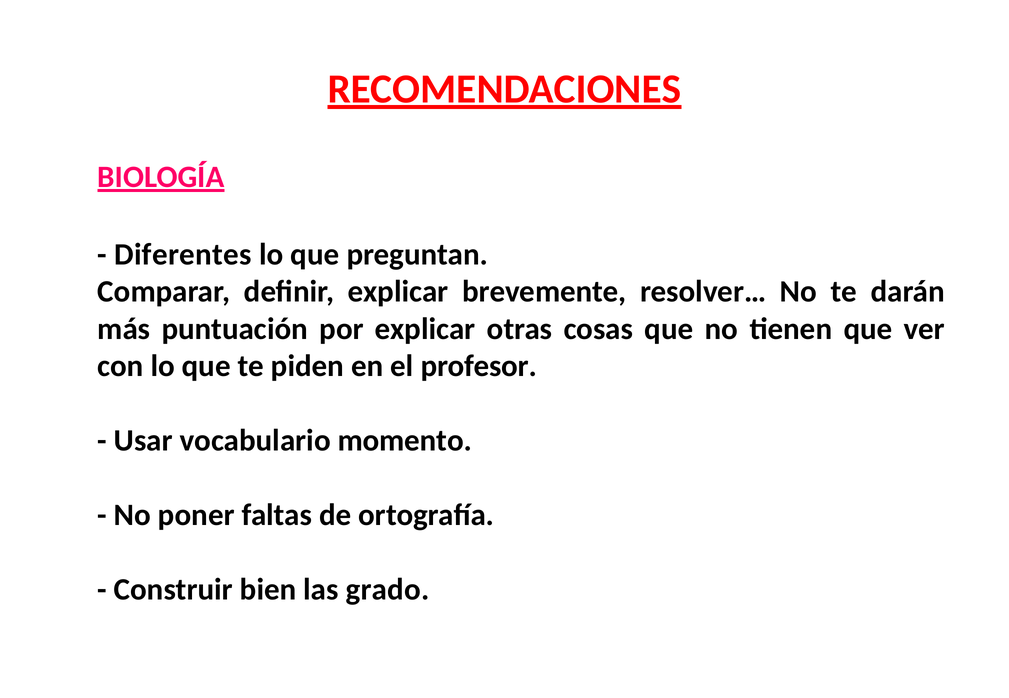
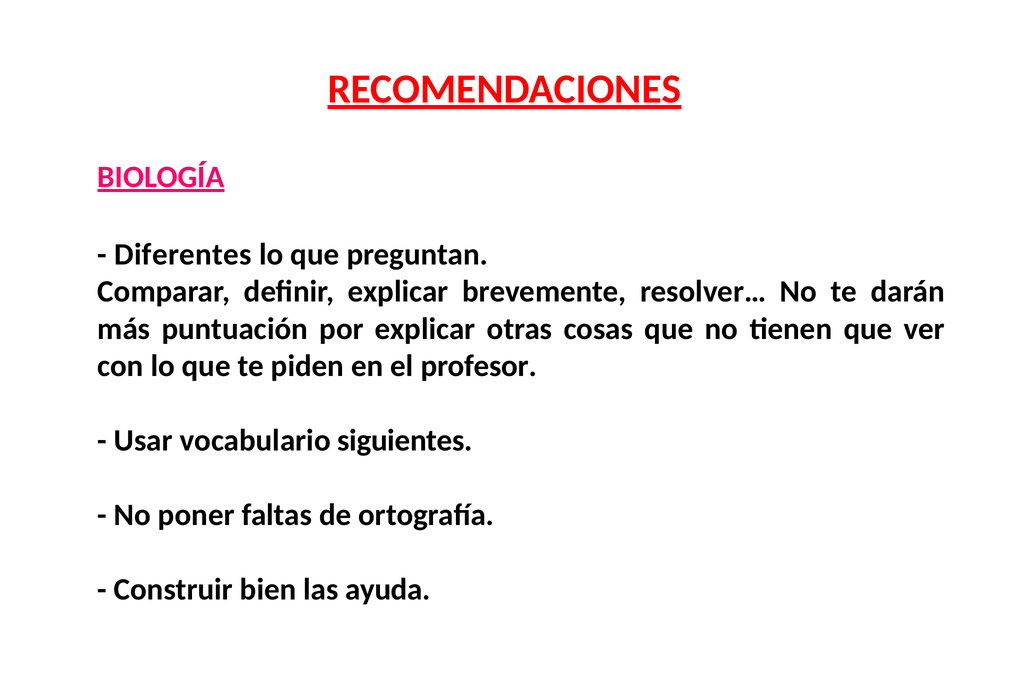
momento: momento -> siguientes
grado: grado -> ayuda
